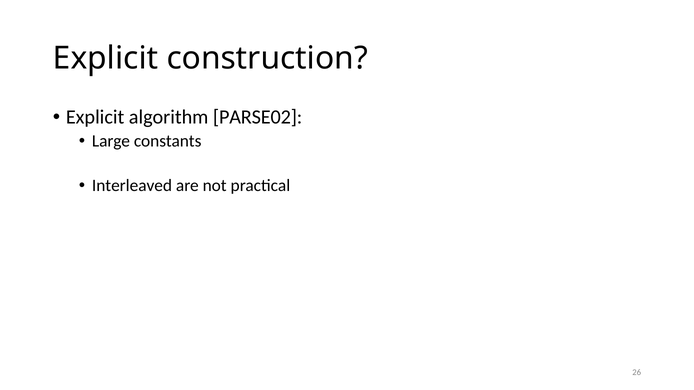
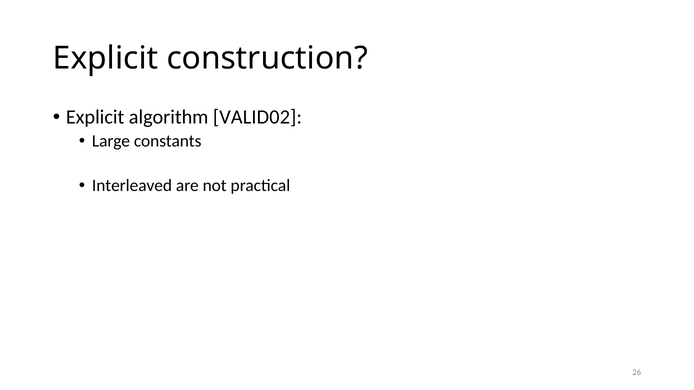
PARSE02: PARSE02 -> VALID02
